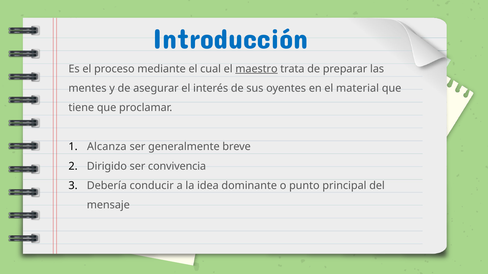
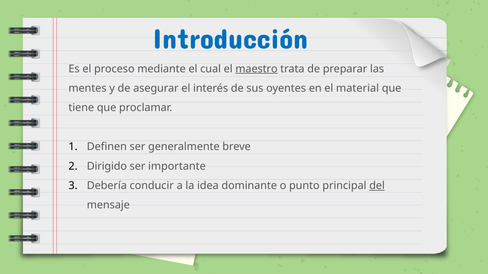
Alcanza: Alcanza -> Definen
convivencia: convivencia -> importante
del underline: none -> present
